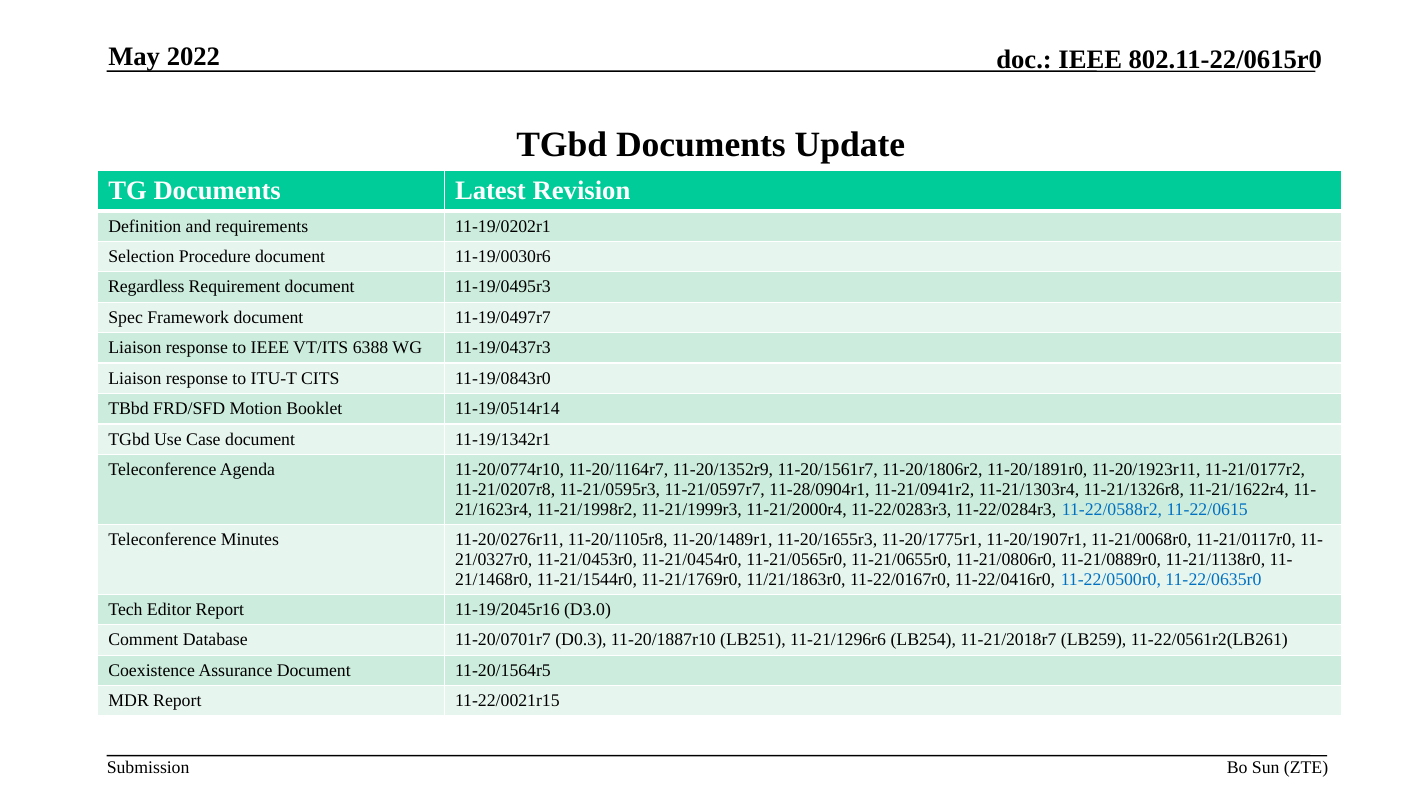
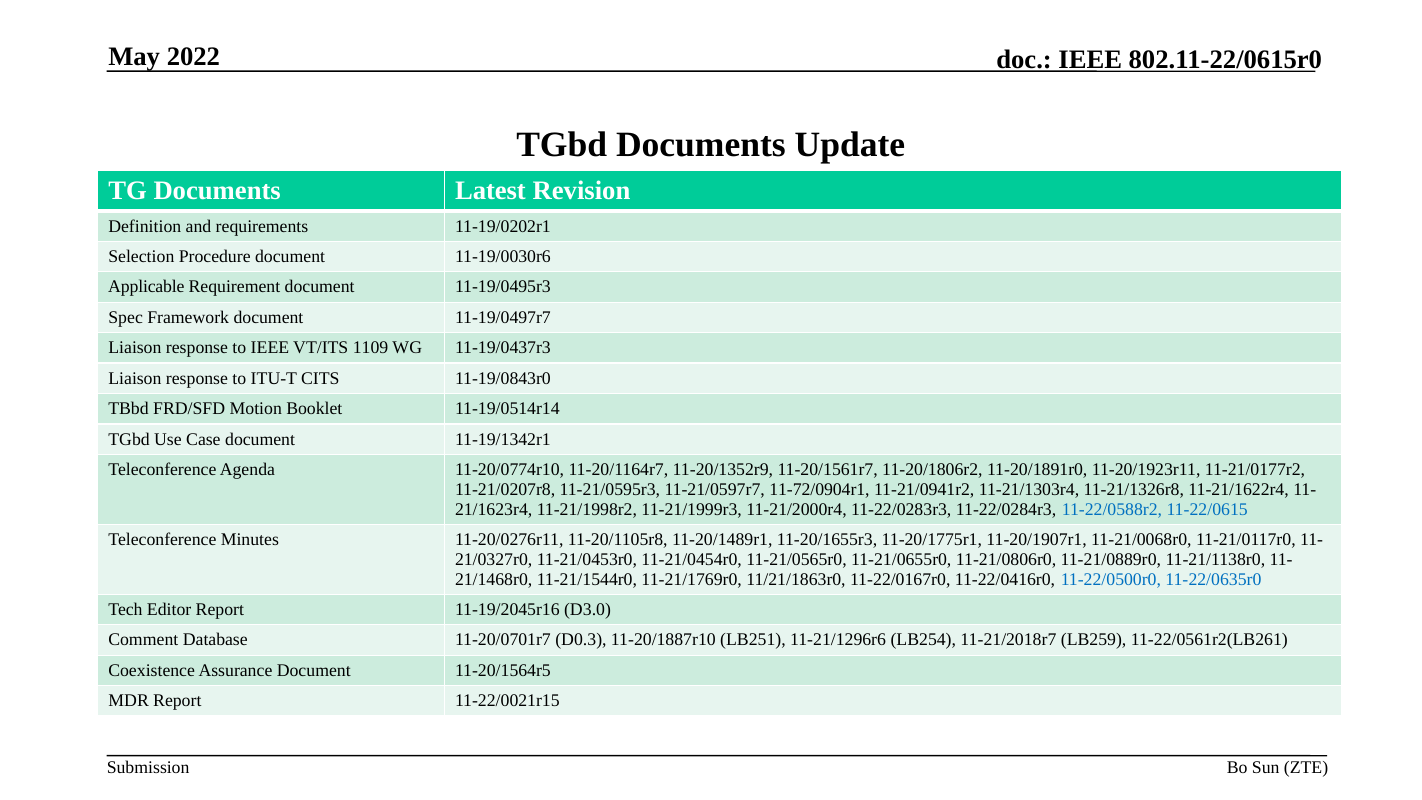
Regardless: Regardless -> Applicable
6388: 6388 -> 1109
11-28/0904r1: 11-28/0904r1 -> 11-72/0904r1
